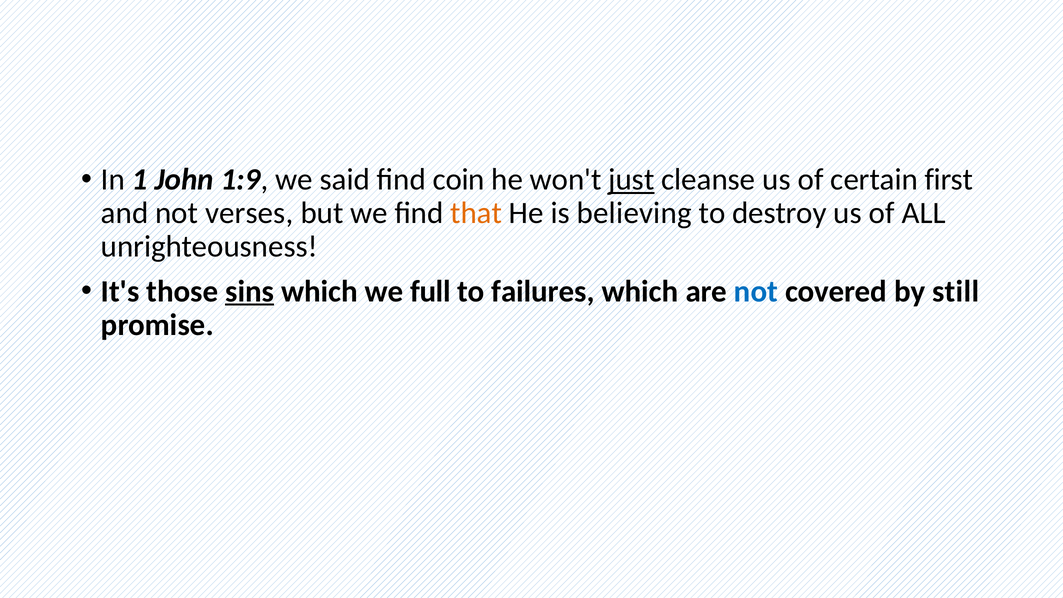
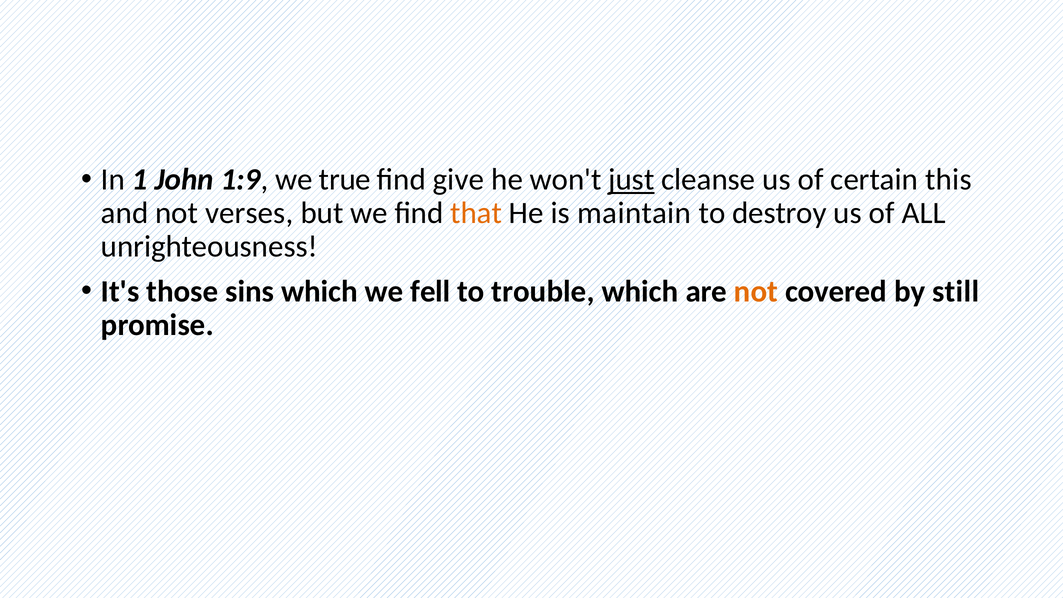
said: said -> true
coin: coin -> give
first: first -> this
believing: believing -> maintain
sins underline: present -> none
full: full -> fell
failures: failures -> trouble
not at (756, 291) colour: blue -> orange
